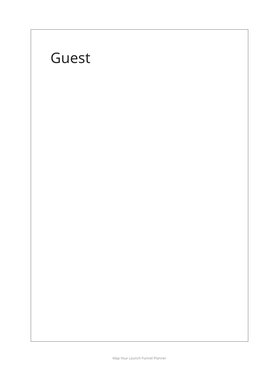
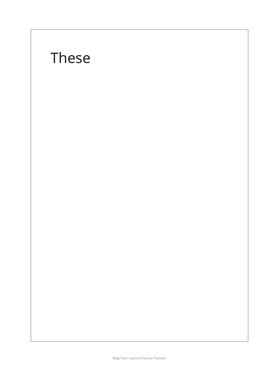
Guest: Guest -> These
